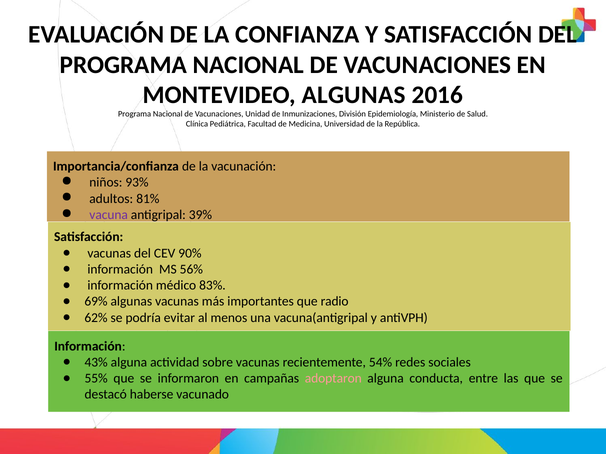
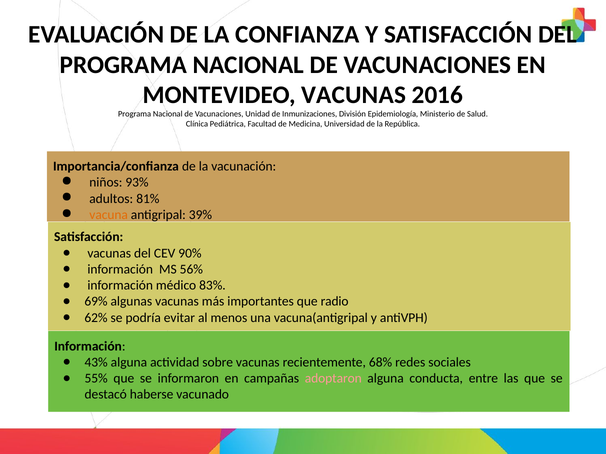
MONTEVIDEO ALGUNAS: ALGUNAS -> VACUNAS
vacuna colour: purple -> orange
54%: 54% -> 68%
